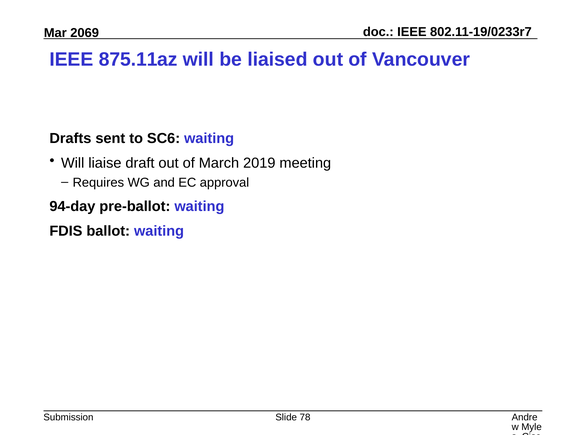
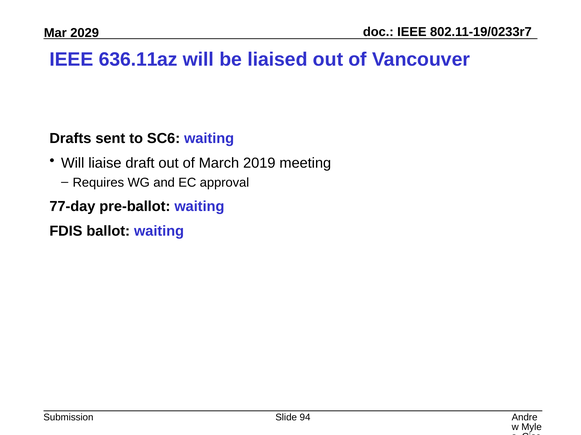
2069: 2069 -> 2029
875.11az: 875.11az -> 636.11az
94-day: 94-day -> 77-day
78: 78 -> 94
